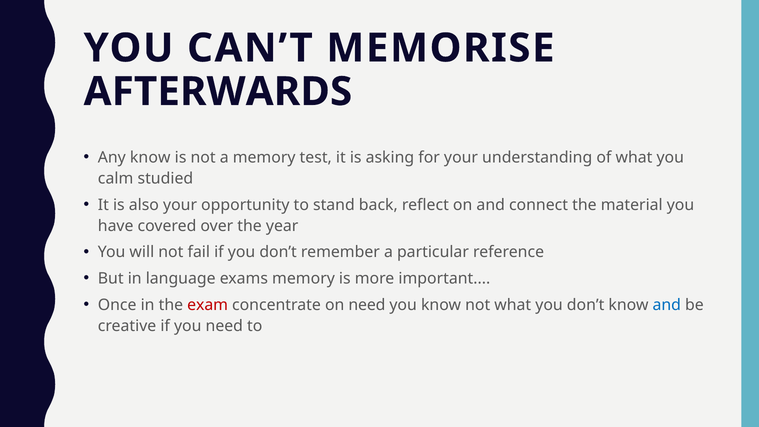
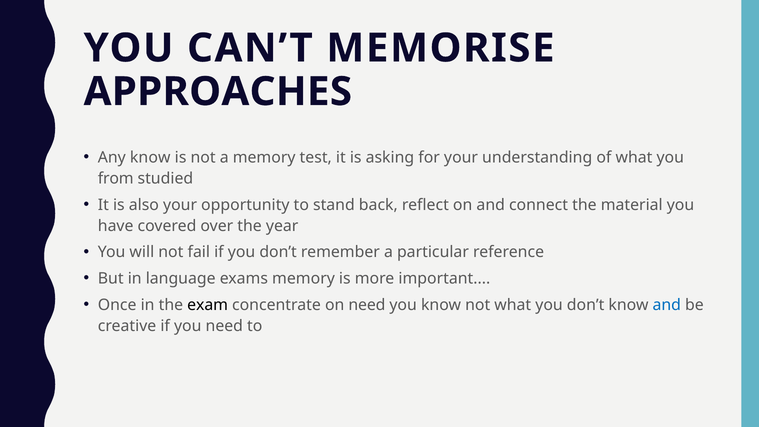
AFTERWARDS: AFTERWARDS -> APPROACHES
calm: calm -> from
exam colour: red -> black
